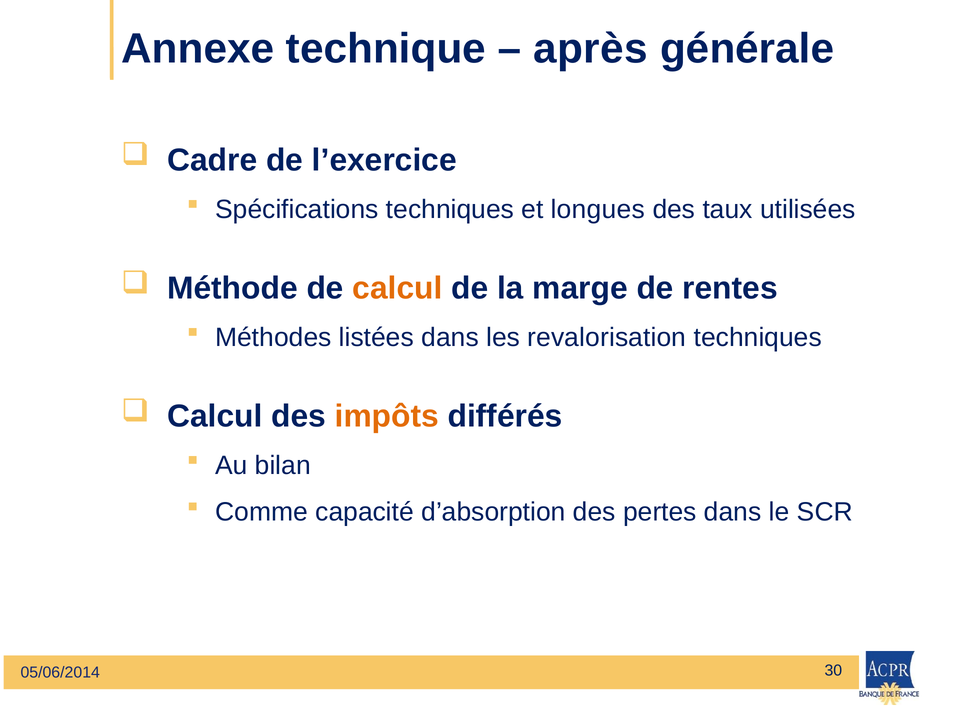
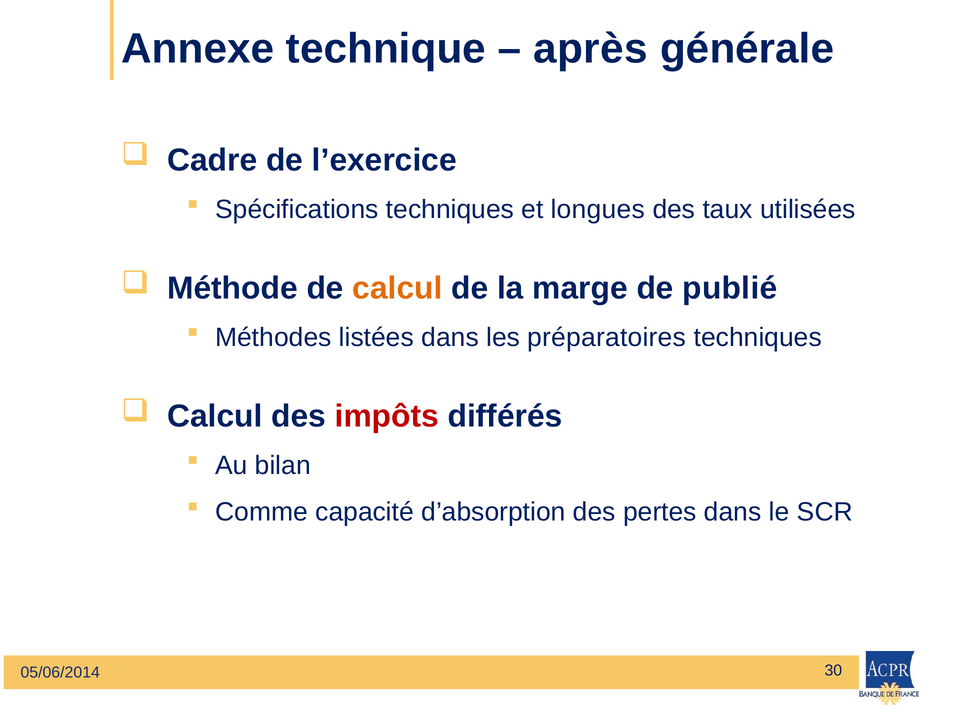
rentes: rentes -> publié
revalorisation: revalorisation -> préparatoires
impôts colour: orange -> red
